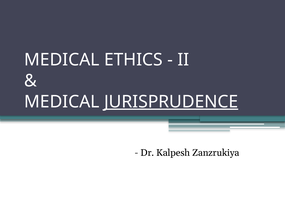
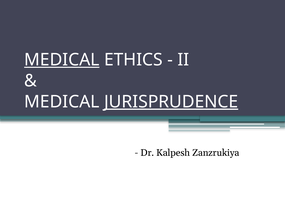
MEDICAL at (62, 60) underline: none -> present
